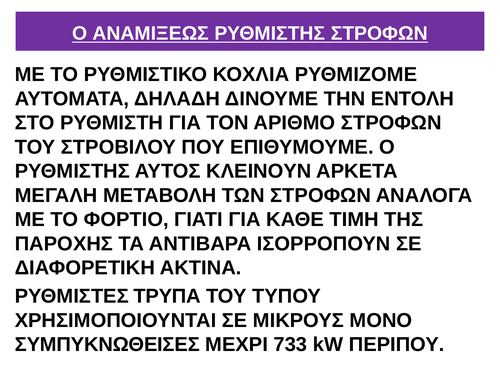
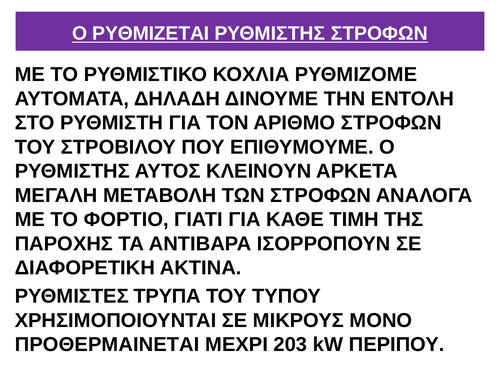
ΑΝΑΜΙΞΕΩΣ: ΑΝΑΜΙΞΕΩΣ -> ΡΥΘΜΙΖΕΤΑΙ
ΣΥΜΠΥΚΝΩΘΕΙΣΕΣ: ΣΥΜΠΥΚΝΩΘΕΙΣΕΣ -> ΠΡΟΘΕΡΜΑΙΝΕΤΑΙ
733: 733 -> 203
